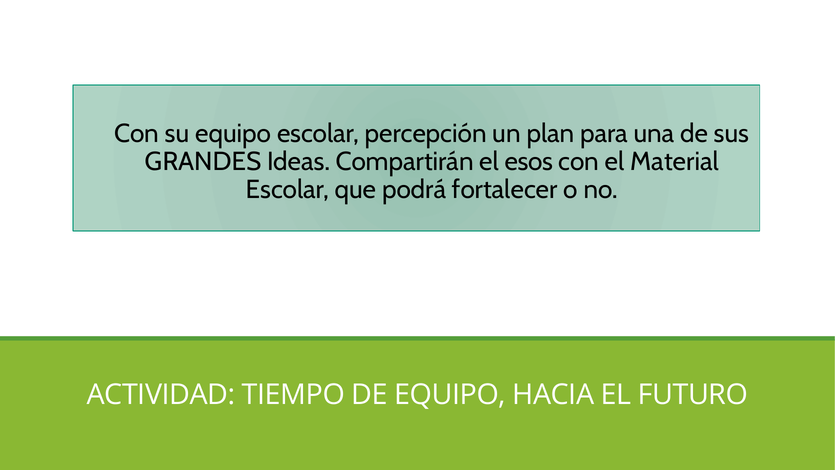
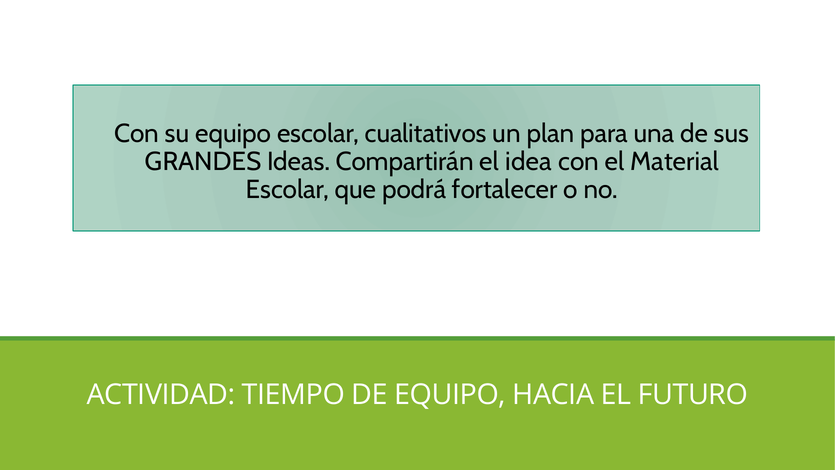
percepción: percepción -> cualitativos
esos: esos -> idea
